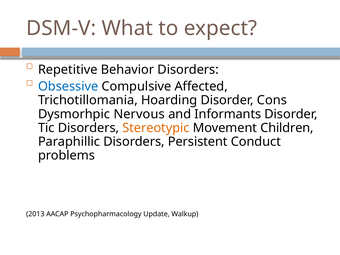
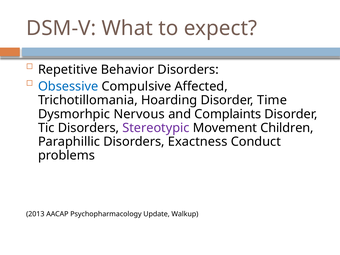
Cons: Cons -> Time
Informants: Informants -> Complaints
Stereotypic colour: orange -> purple
Persistent: Persistent -> Exactness
